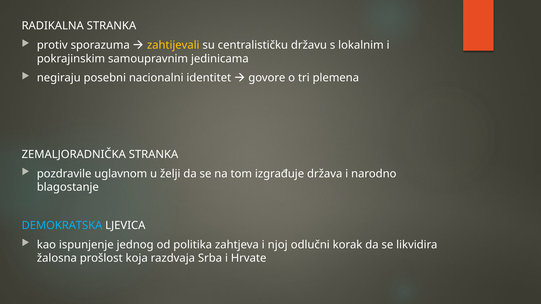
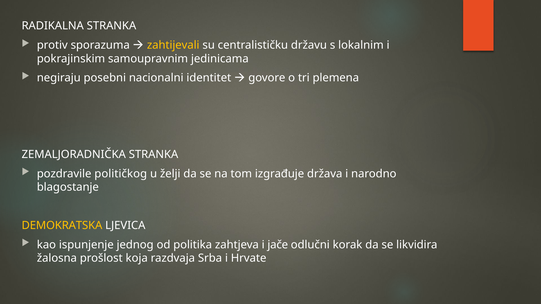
uglavnom: uglavnom -> političkog
DEMOKRATSKA colour: light blue -> yellow
njoj: njoj -> jače
